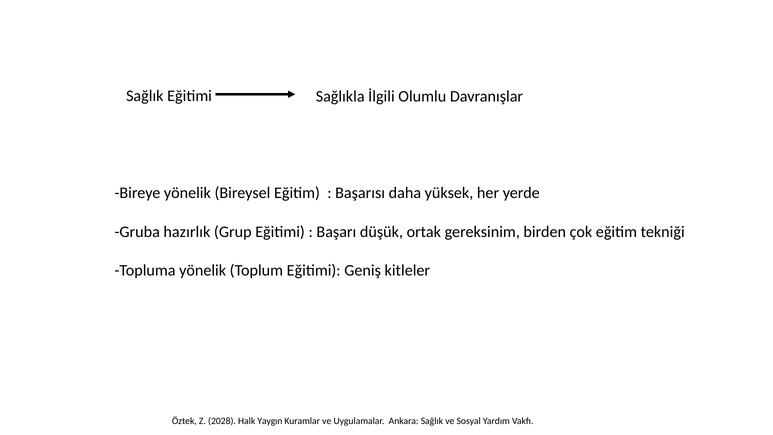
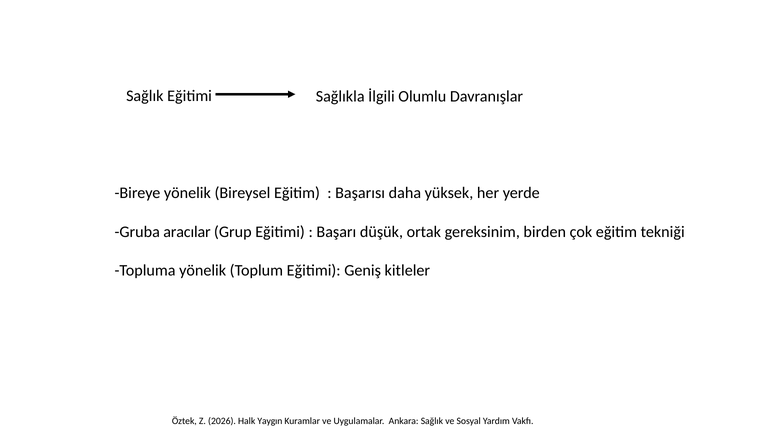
hazırlık: hazırlık -> aracılar
2028: 2028 -> 2026
